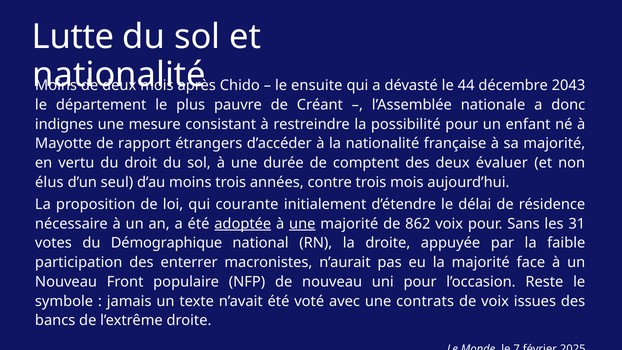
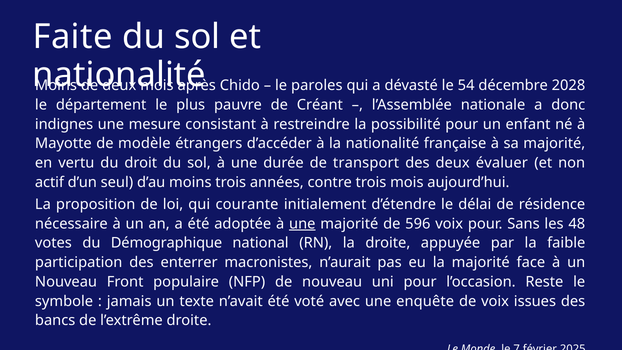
Lutte: Lutte -> Faite
ensuite: ensuite -> paroles
44: 44 -> 54
2043: 2043 -> 2028
rapport: rapport -> modèle
comptent: comptent -> transport
élus: élus -> actif
adoptée underline: present -> none
862: 862 -> 596
31: 31 -> 48
contrats: contrats -> enquête
